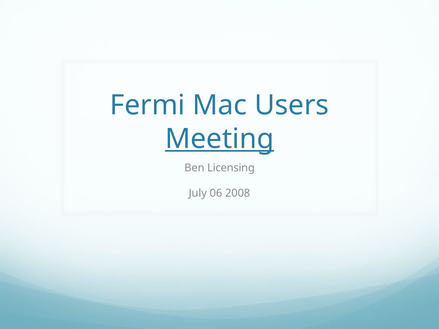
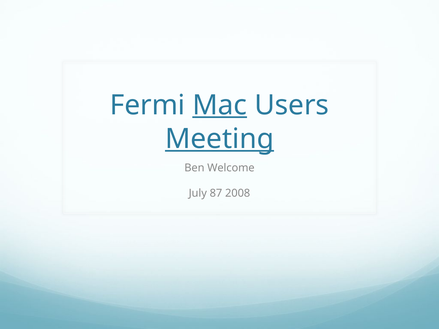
Mac underline: none -> present
Licensing: Licensing -> Welcome
06: 06 -> 87
